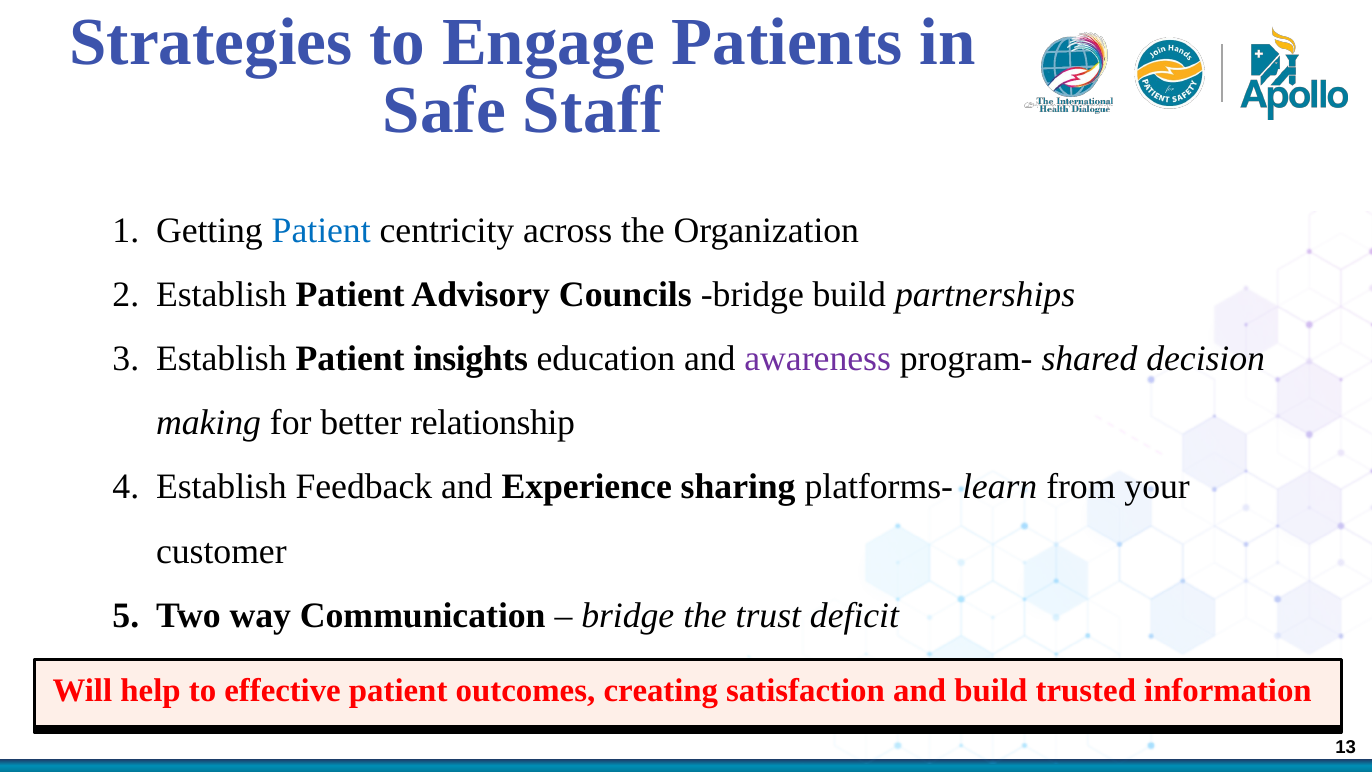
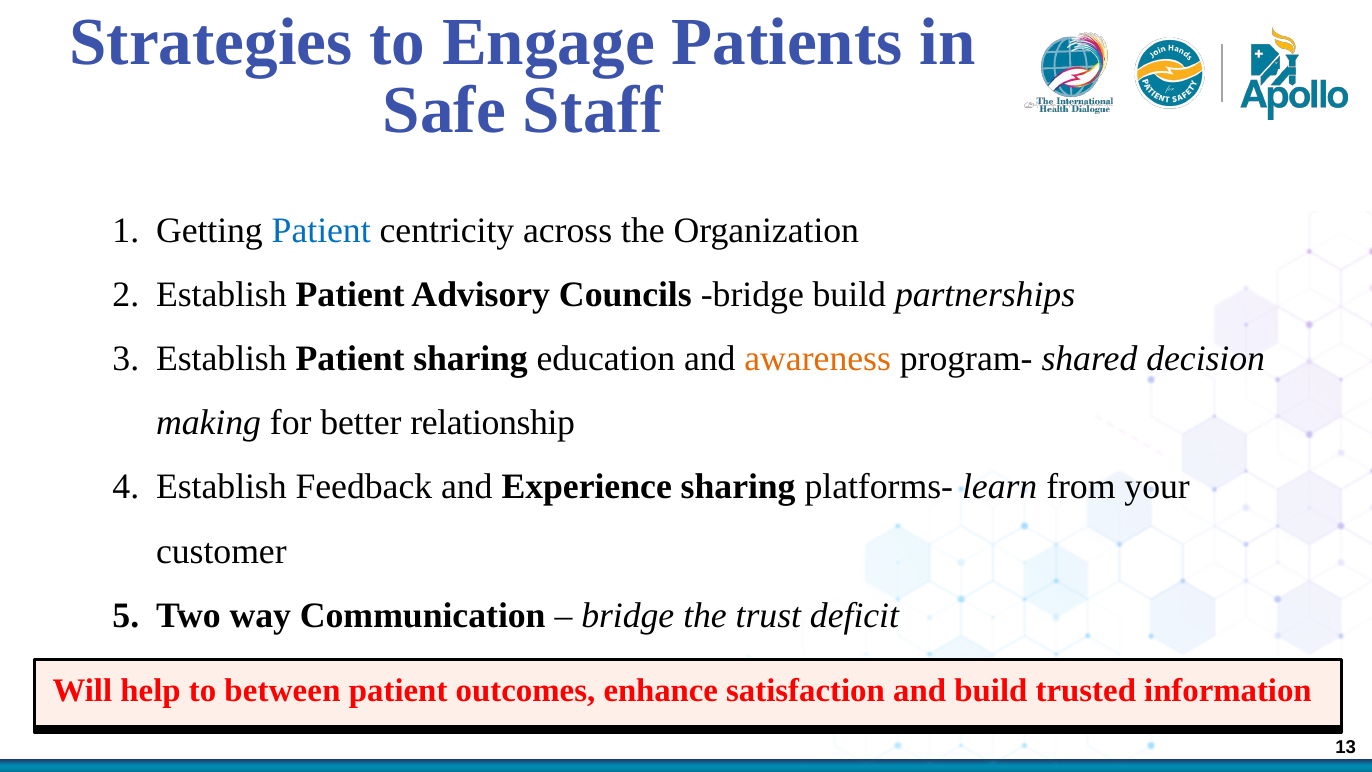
Patient insights: insights -> sharing
awareness colour: purple -> orange
effective: effective -> between
creating: creating -> enhance
